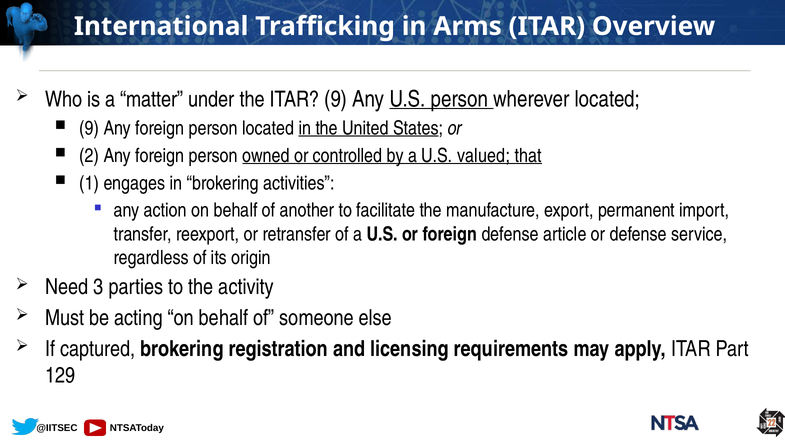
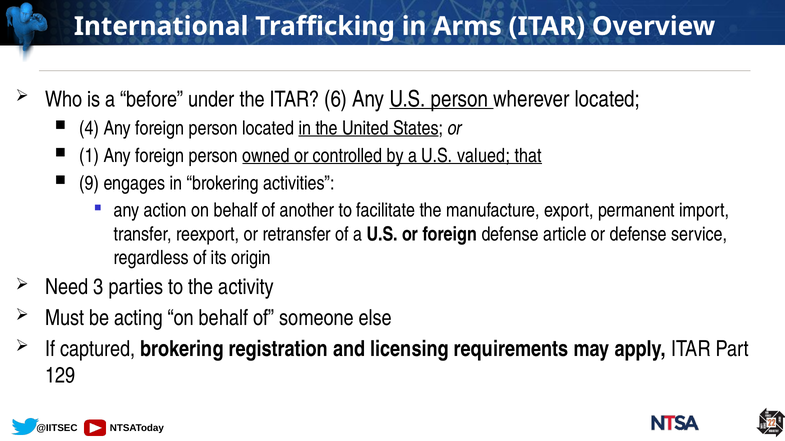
matter: matter -> before
ITAR 9: 9 -> 6
9 at (89, 128): 9 -> 4
2: 2 -> 1
1: 1 -> 9
